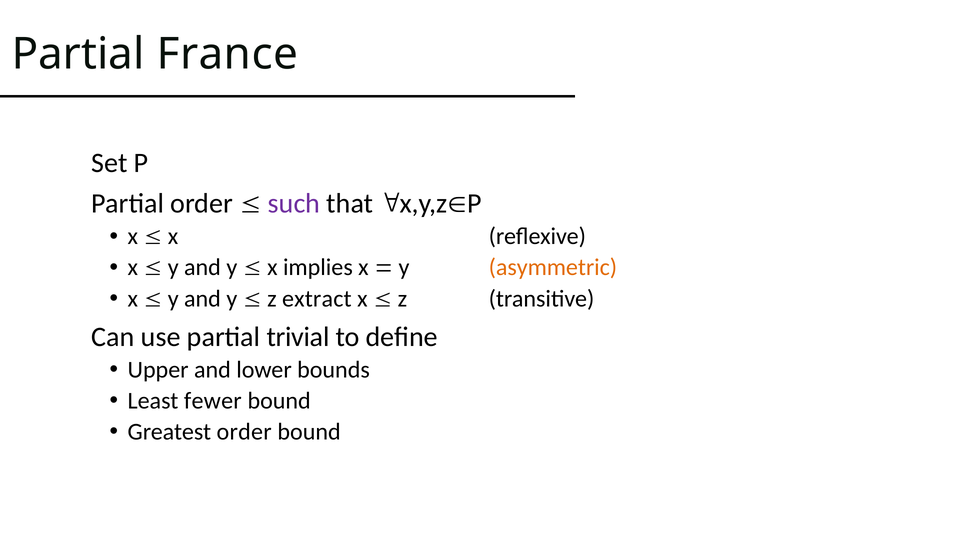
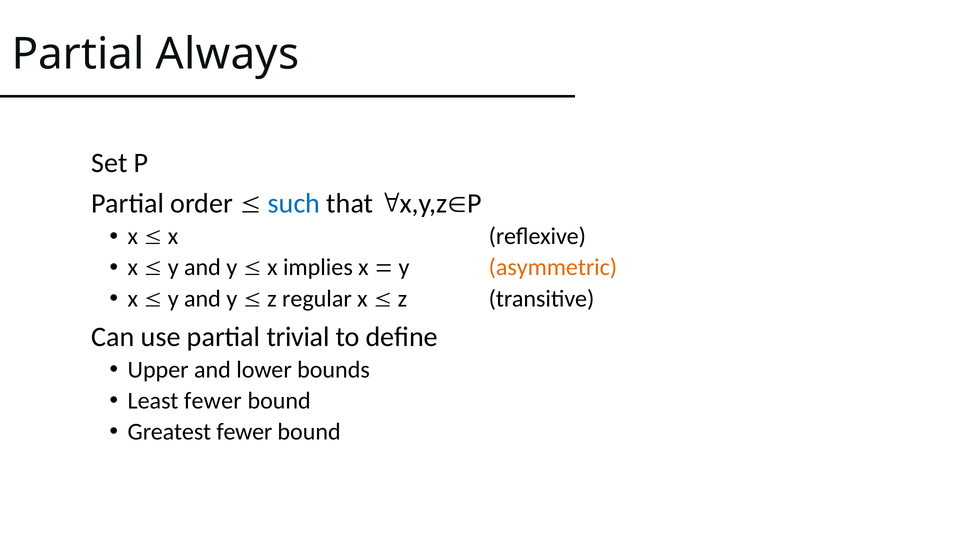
France: France -> Always
such colour: purple -> blue
extract: extract -> regular
Greatest order: order -> fewer
